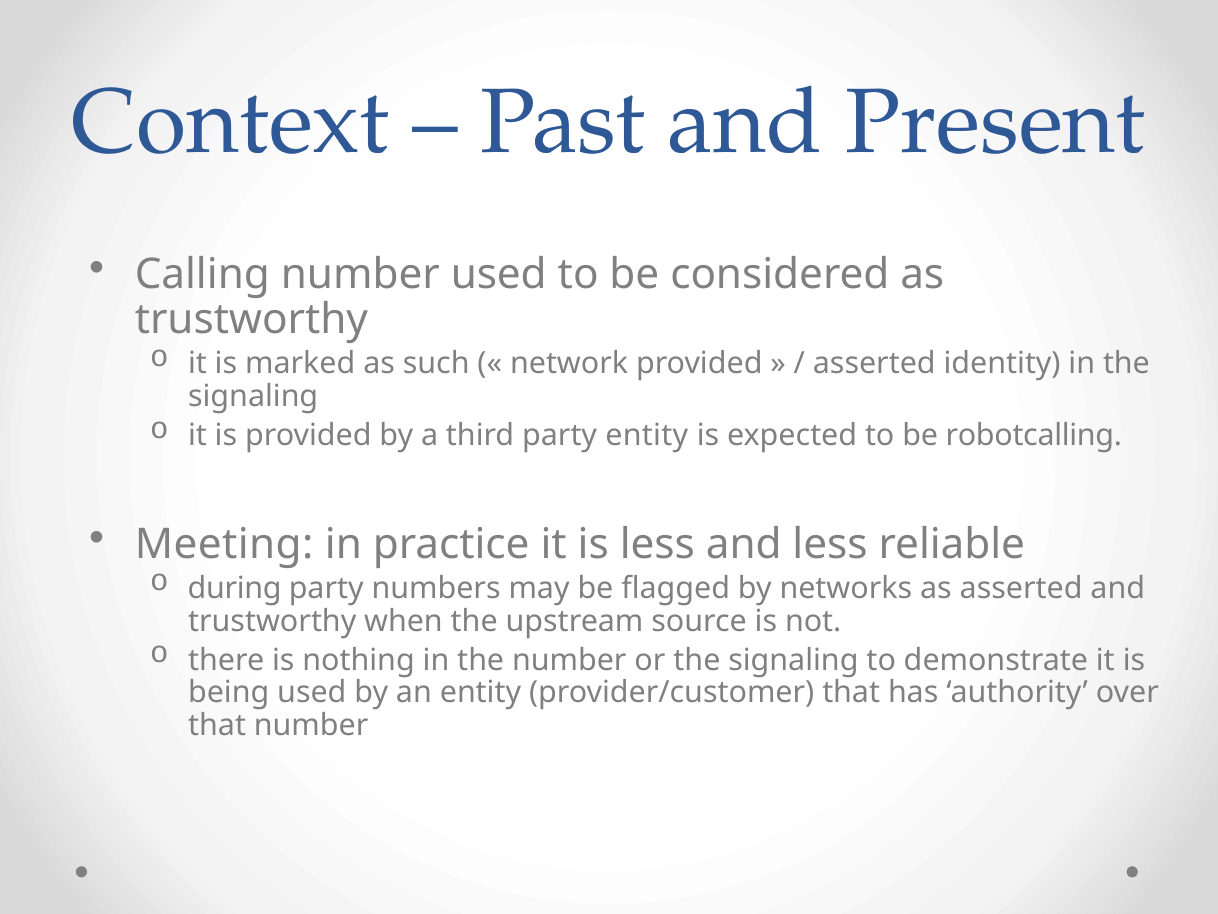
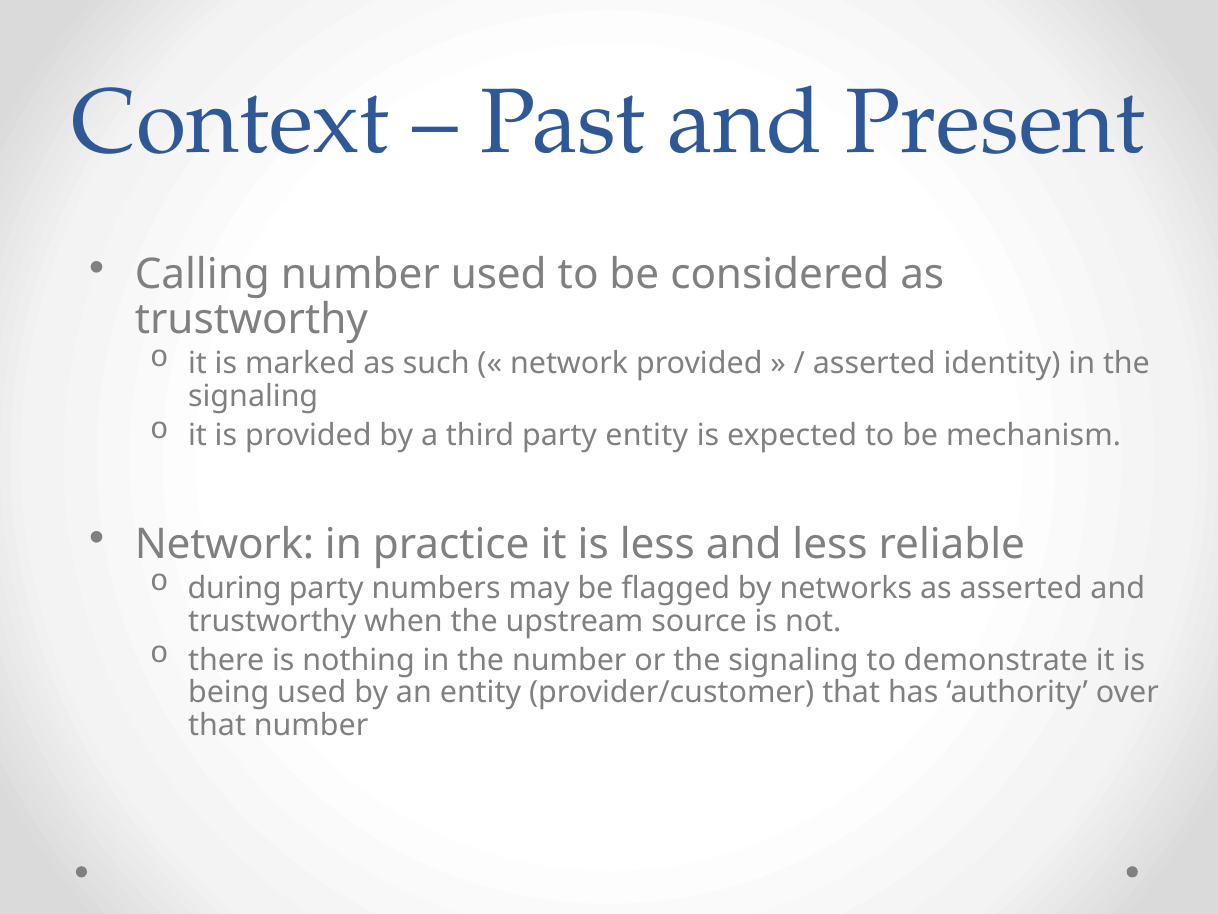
robotcalling: robotcalling -> mechanism
Meeting at (224, 544): Meeting -> Network
